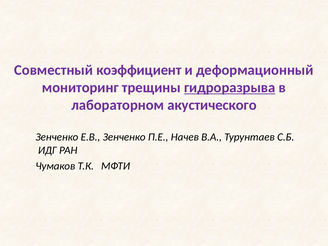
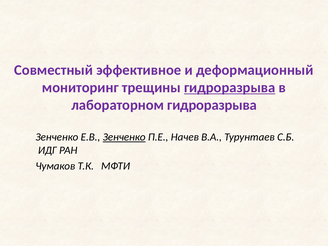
коэффициент: коэффициент -> эффективное
лабораторном акустического: акустического -> гидроразрыва
Зенченко at (124, 137) underline: none -> present
